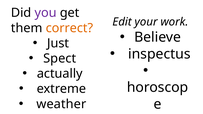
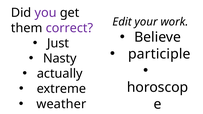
correct colour: orange -> purple
inspectus: inspectus -> participle
Spect: Spect -> Nasty
